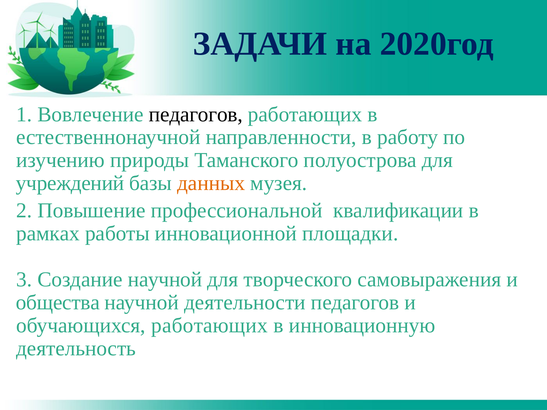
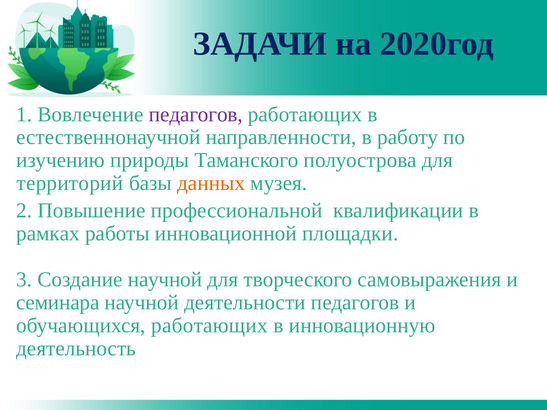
педагогов at (196, 114) colour: black -> purple
учреждений: учреждений -> территорий
общества: общества -> семинара
